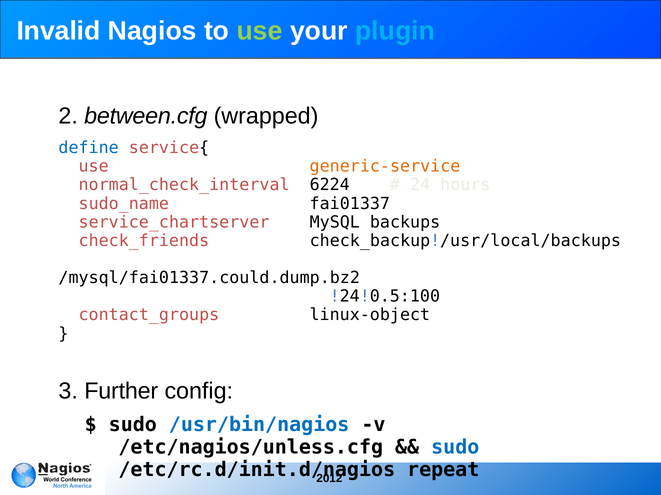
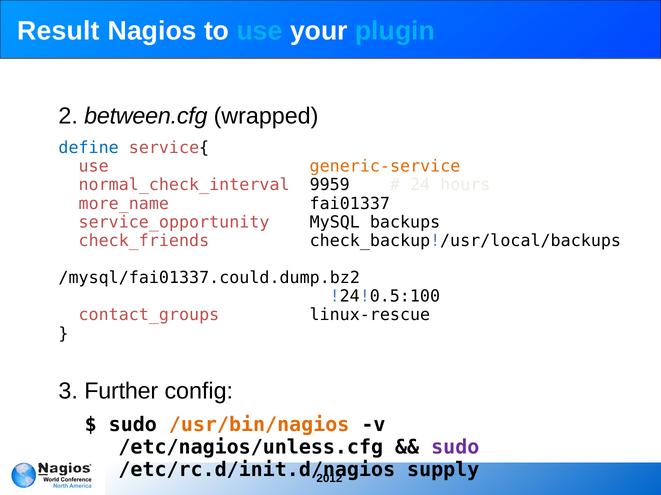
Invalid: Invalid -> Result
use at (260, 31) colour: light green -> light blue
6224: 6224 -> 9959
sudo_name: sudo_name -> more_name
service_chartserver: service_chartserver -> service_opportunity
linux-object: linux-object -> linux-rescue
/usr/bin/nagios colour: blue -> orange
sudo at (455, 448) colour: blue -> purple
repeat: repeat -> supply
